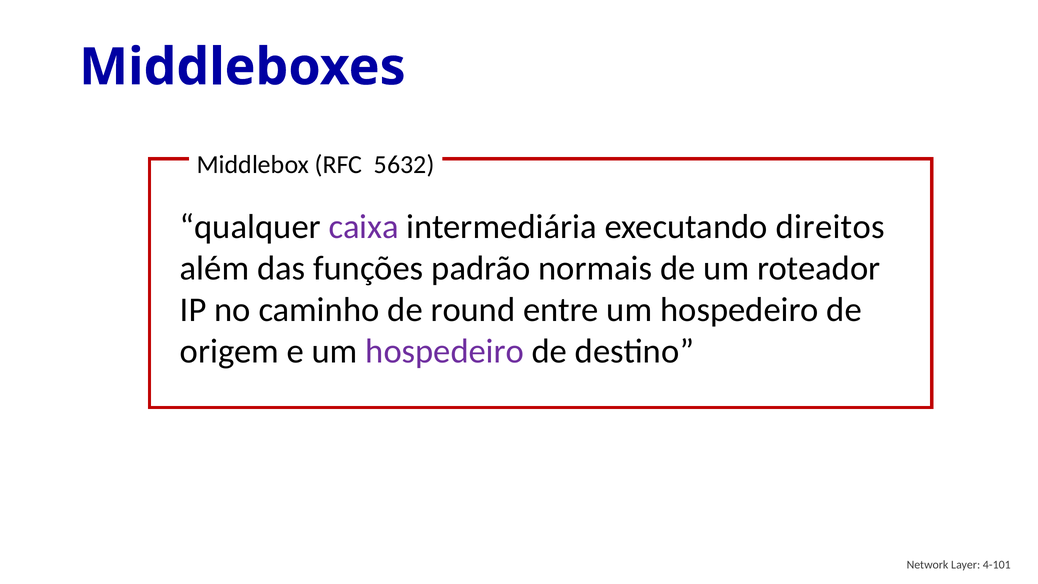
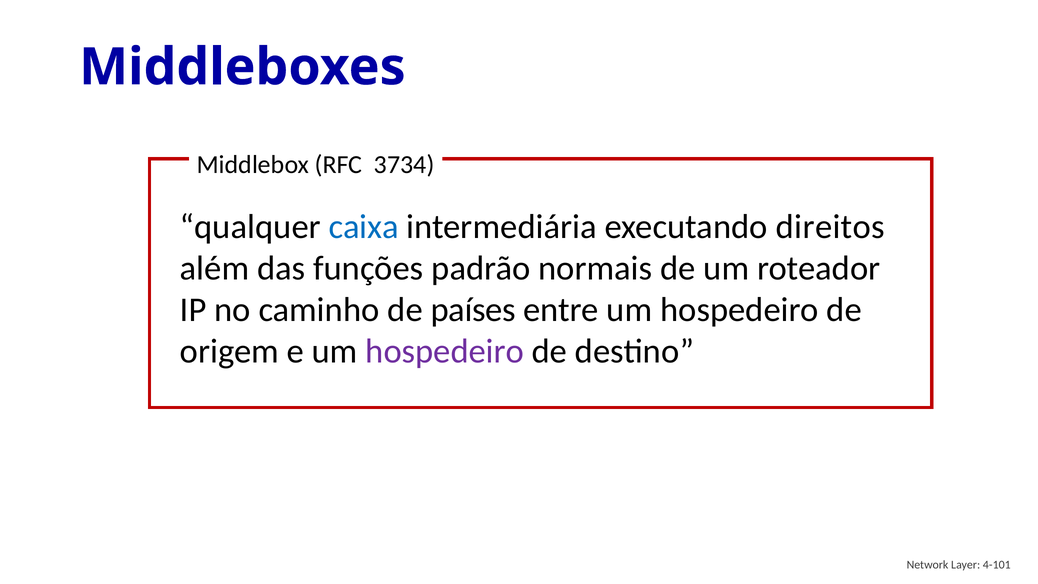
5632: 5632 -> 3734
caixa colour: purple -> blue
round: round -> países
